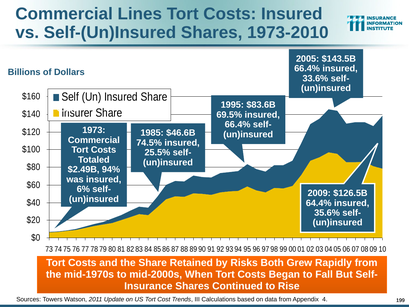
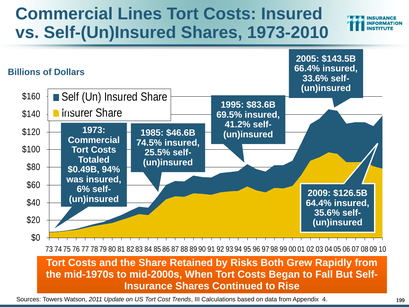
66.4% at (238, 124): 66.4% -> 41.2%
$2.49B: $2.49B -> $0.49B
